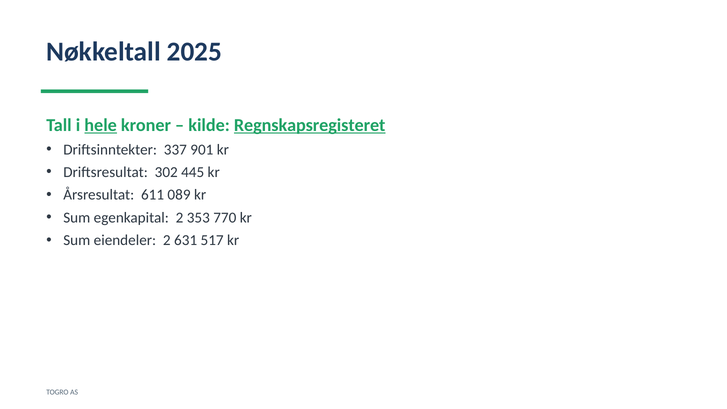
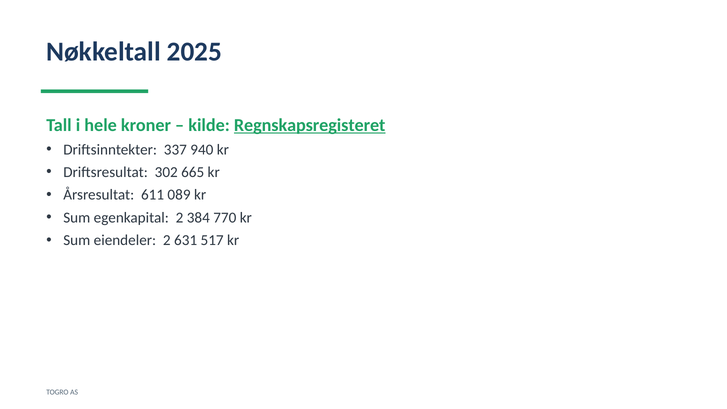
hele underline: present -> none
901: 901 -> 940
445: 445 -> 665
353: 353 -> 384
